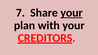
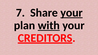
with underline: none -> present
